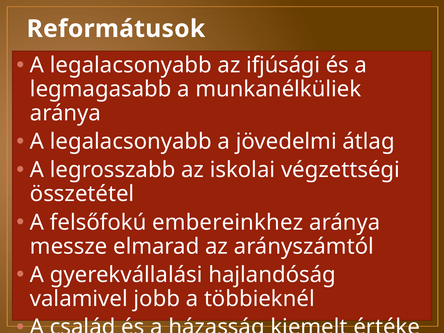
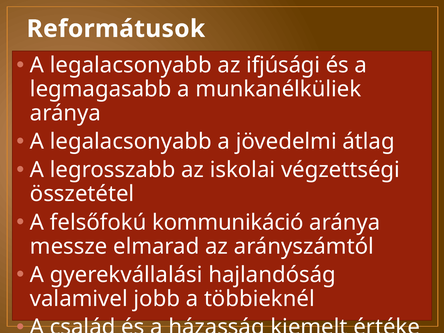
embereinkhez: embereinkhez -> kommunikáció
